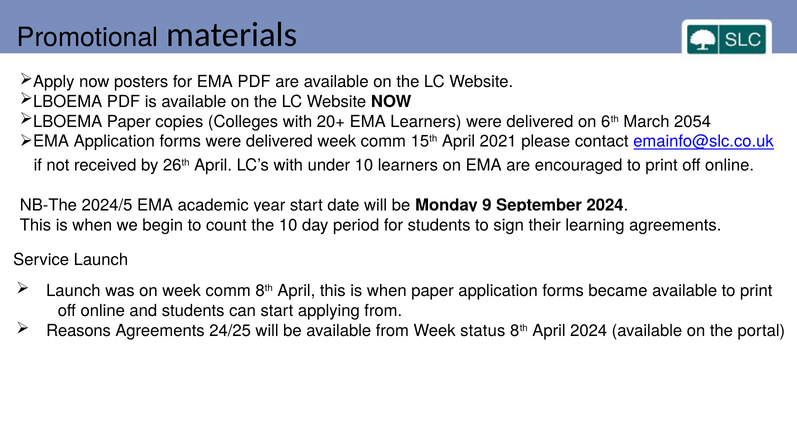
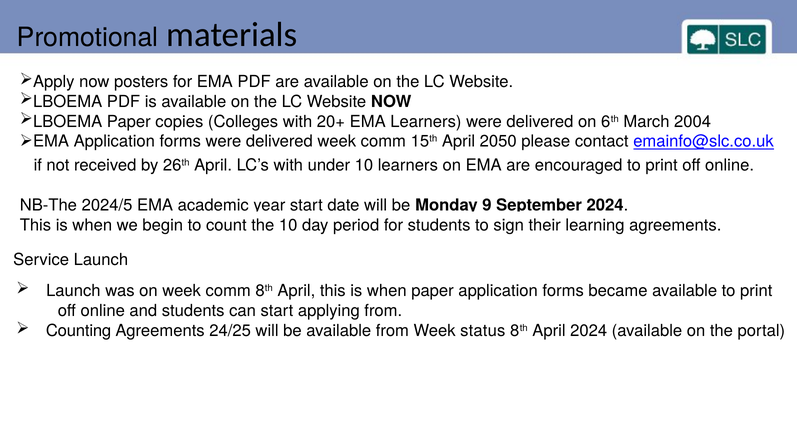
2054: 2054 -> 2004
2021: 2021 -> 2050
Reasons: Reasons -> Counting
